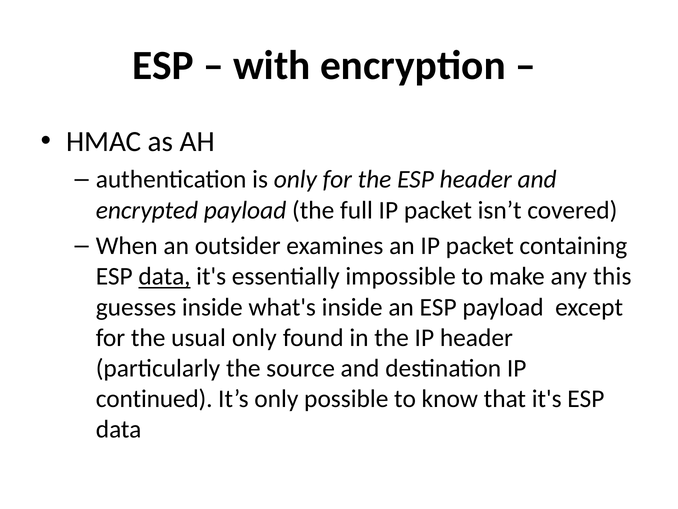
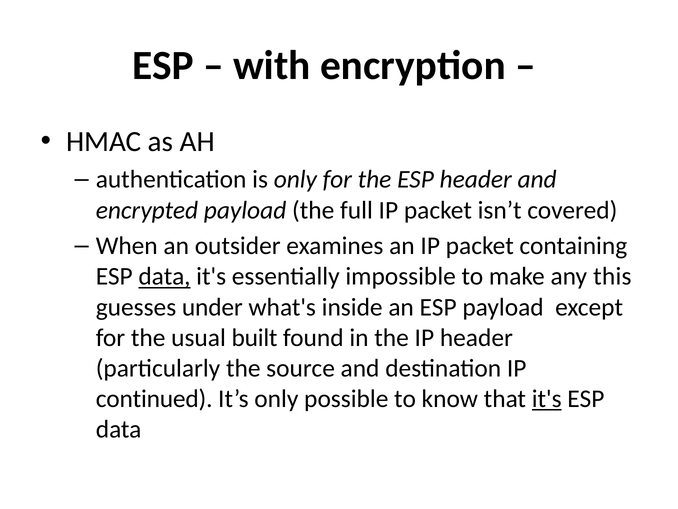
guesses inside: inside -> under
usual only: only -> built
it's at (547, 398) underline: none -> present
